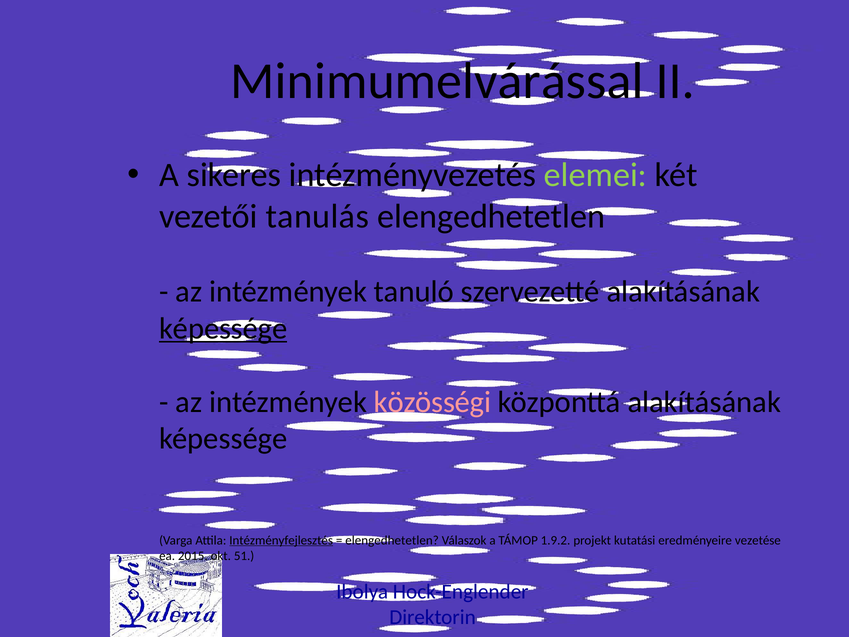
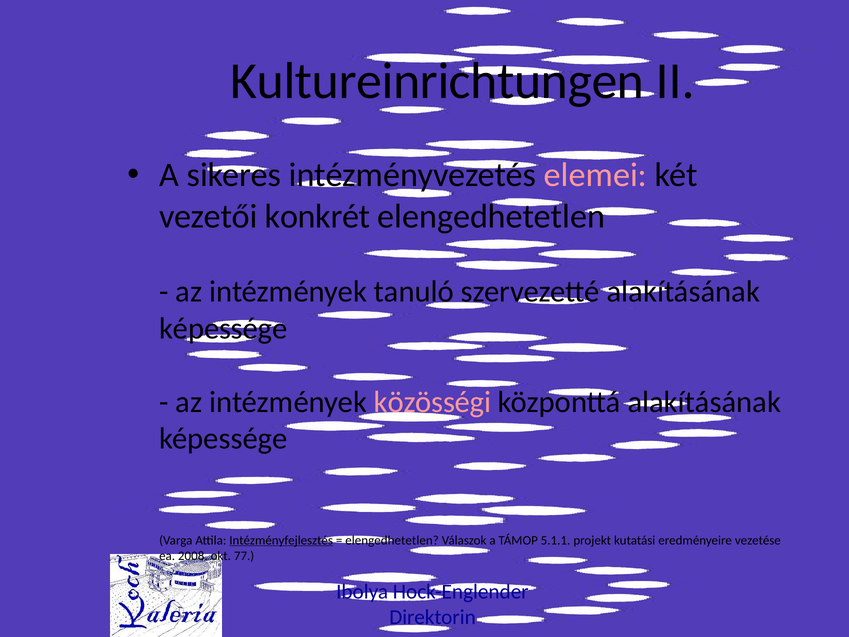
Minimumelvárással: Minimumelvárással -> Kultureinrichtungen
elemei colour: light green -> pink
tanulás: tanulás -> konkrét
képessége at (223, 328) underline: present -> none
1.9.2: 1.9.2 -> 5.1.1
2015: 2015 -> 2008
51: 51 -> 77
